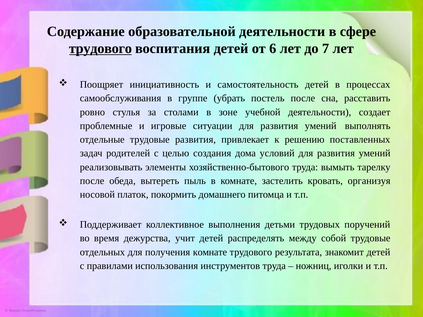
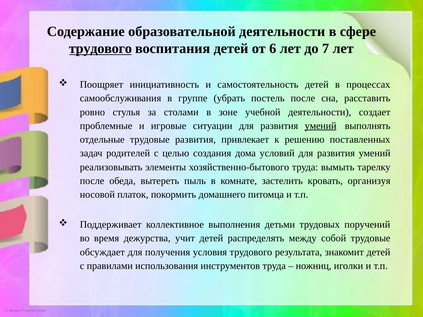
умений at (321, 126) underline: none -> present
отдельных: отдельных -> обсуждает
получения комнате: комнате -> условия
